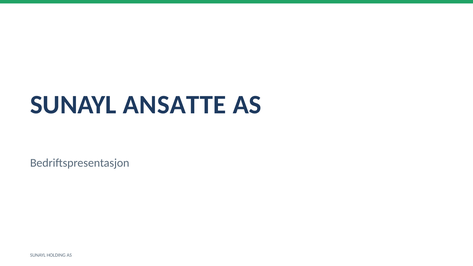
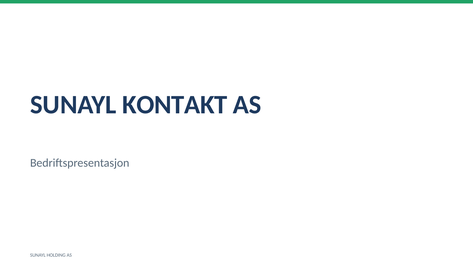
ANSATTE: ANSATTE -> KONTAKT
